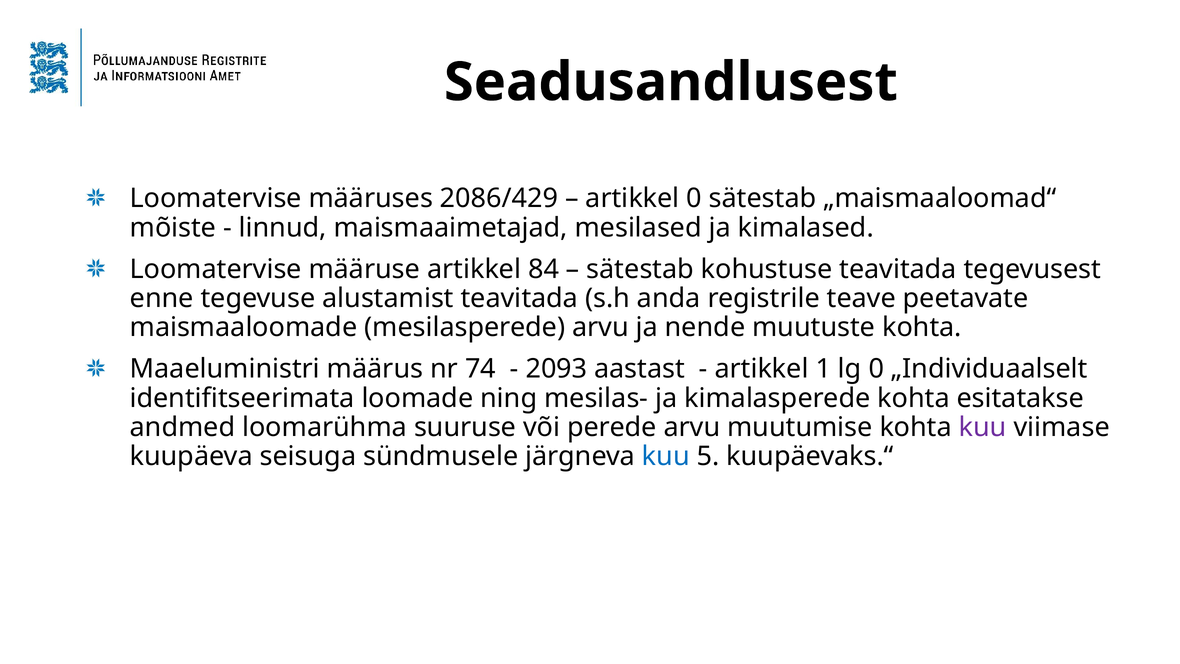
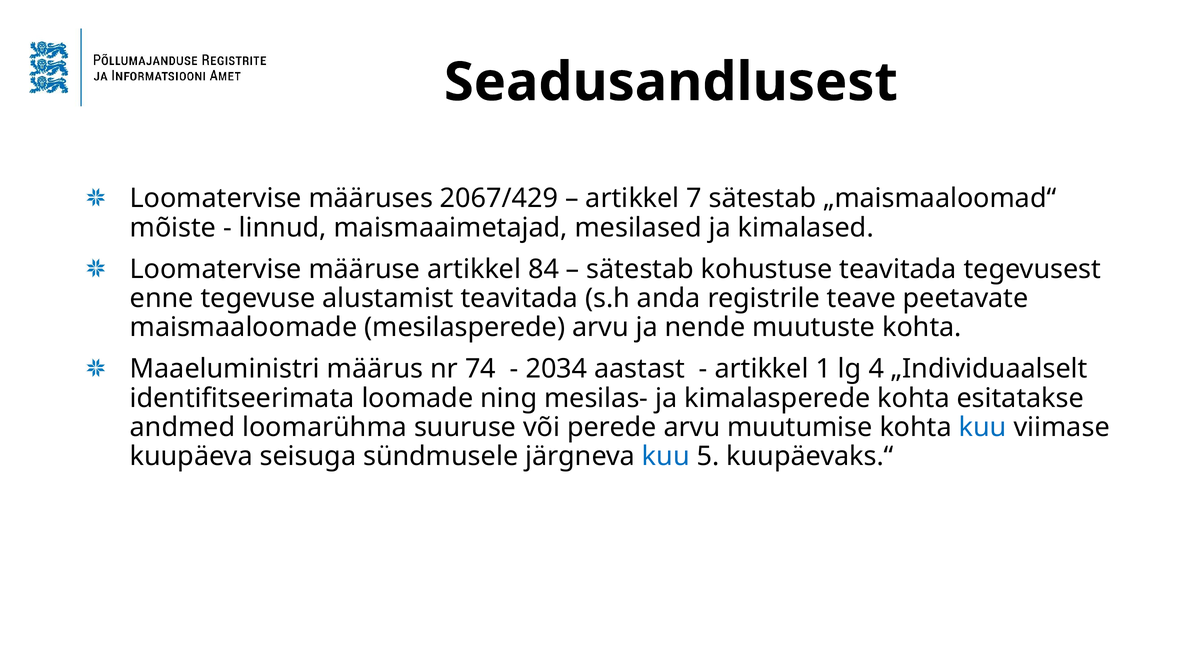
2086/429: 2086/429 -> 2067/429
artikkel 0: 0 -> 7
2093: 2093 -> 2034
lg 0: 0 -> 4
kuu at (983, 427) colour: purple -> blue
